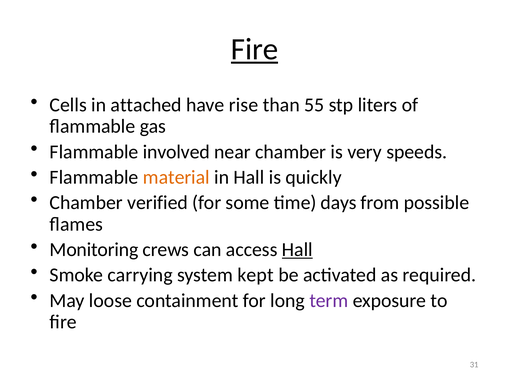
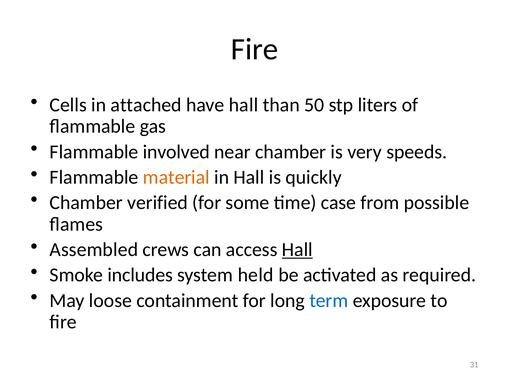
Fire at (255, 49) underline: present -> none
have rise: rise -> hall
55: 55 -> 50
days: days -> case
Monitoring: Monitoring -> Assembled
carrying: carrying -> includes
kept: kept -> held
term colour: purple -> blue
